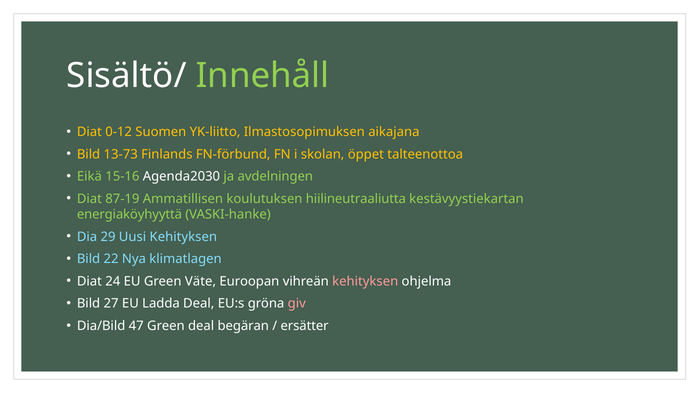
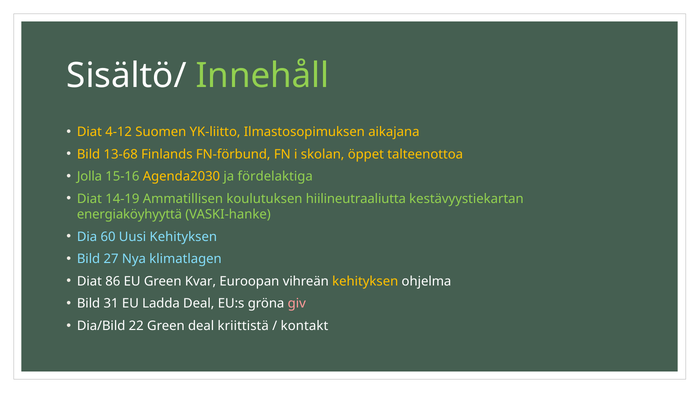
0-12: 0-12 -> 4-12
13-73: 13-73 -> 13-68
Eikä: Eikä -> Jolla
Agenda2030 colour: white -> yellow
avdelningen: avdelningen -> fördelaktiga
87-19: 87-19 -> 14-19
29: 29 -> 60
22: 22 -> 27
24: 24 -> 86
Väte: Väte -> Kvar
kehityksen at (365, 281) colour: pink -> yellow
27: 27 -> 31
47: 47 -> 22
begäran: begäran -> kriittistä
ersätter: ersätter -> kontakt
